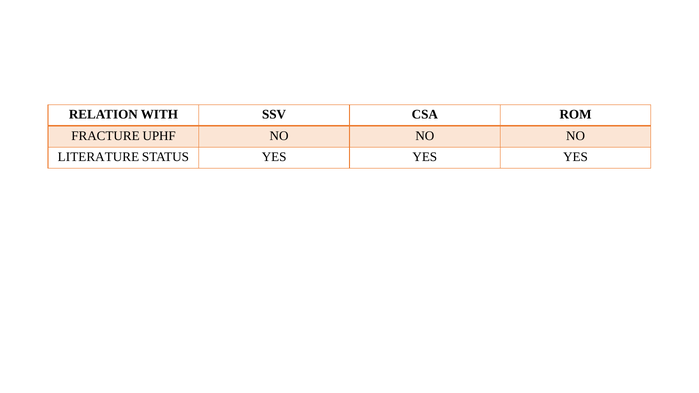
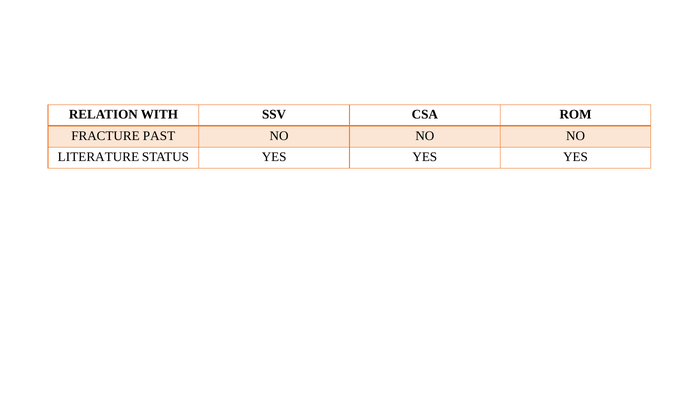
UPHF: UPHF -> PAST
